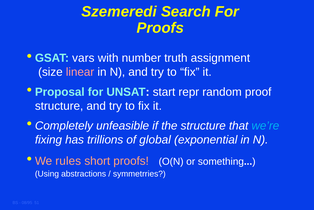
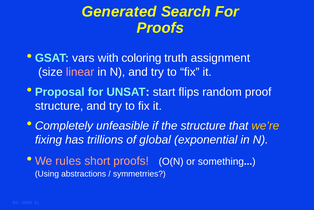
Szemeredi: Szemeredi -> Generated
number: number -> coloring
repr: repr -> flips
we’re colour: light blue -> yellow
